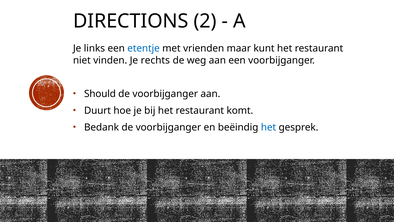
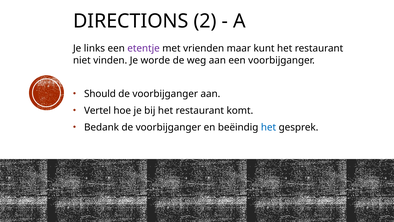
etentje colour: blue -> purple
rechts: rechts -> worde
Duurt: Duurt -> Vertel
